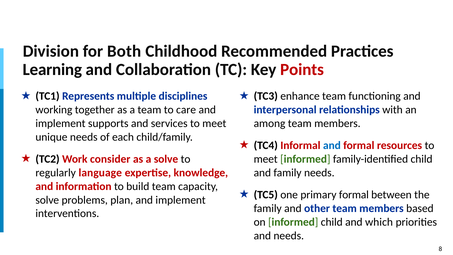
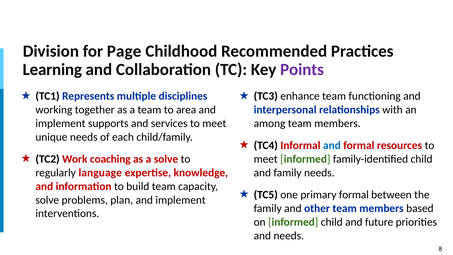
Both: Both -> Page
Points colour: red -> purple
care: care -> area
consider: consider -> coaching
which: which -> future
